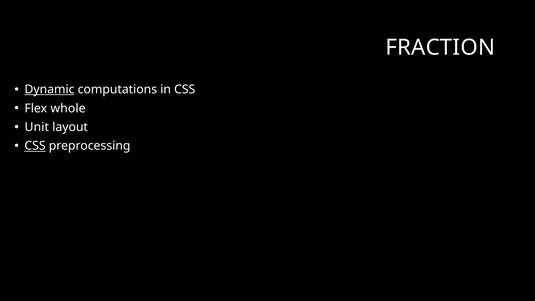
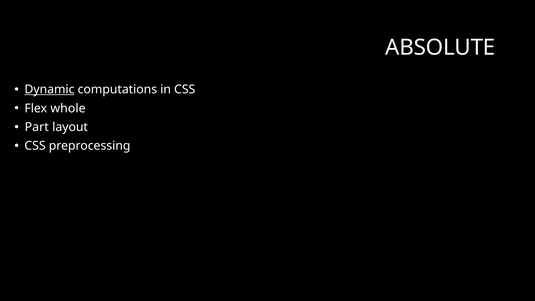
FRACTION: FRACTION -> ABSOLUTE
Unit: Unit -> Part
CSS at (35, 146) underline: present -> none
